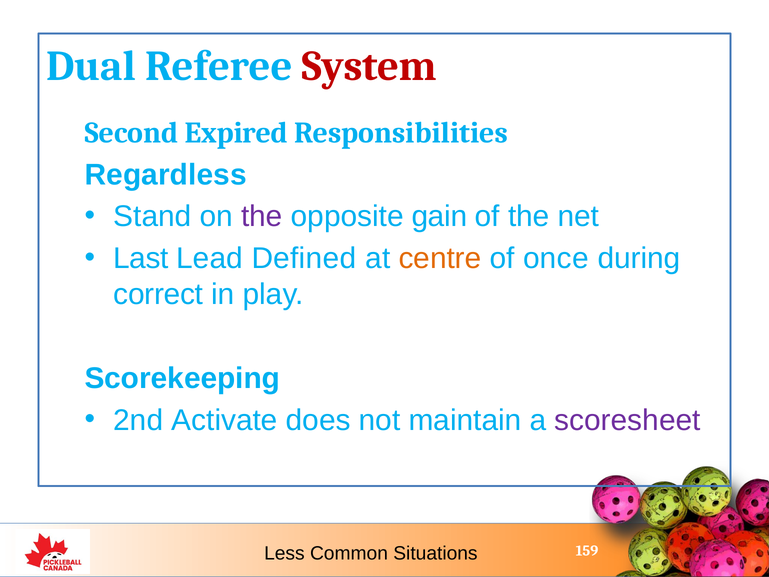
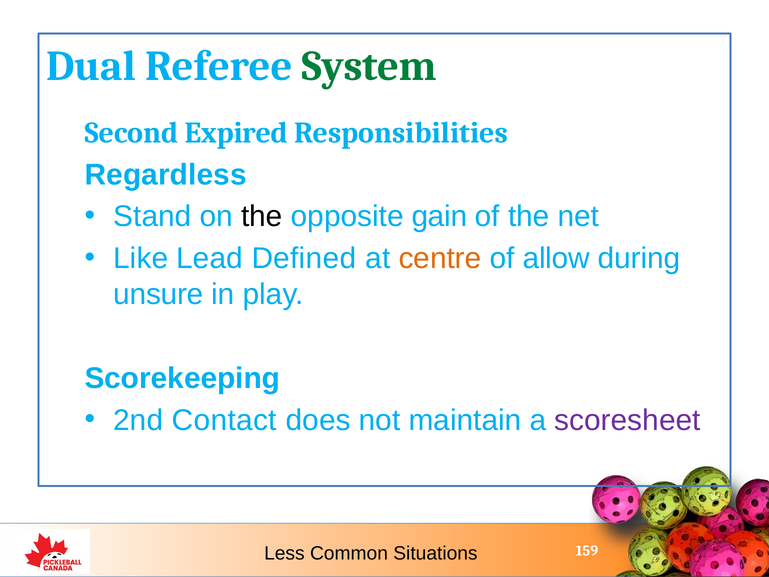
System colour: red -> green
the at (262, 216) colour: purple -> black
Last: Last -> Like
once: once -> allow
correct: correct -> unsure
Activate: Activate -> Contact
